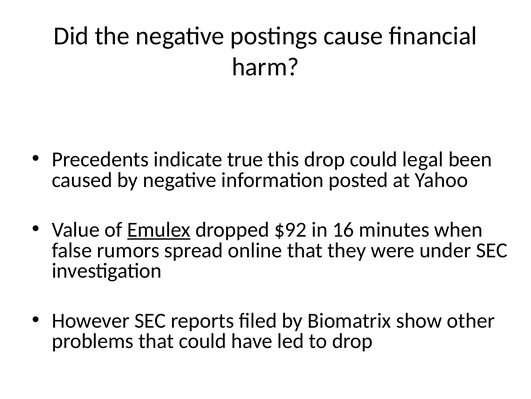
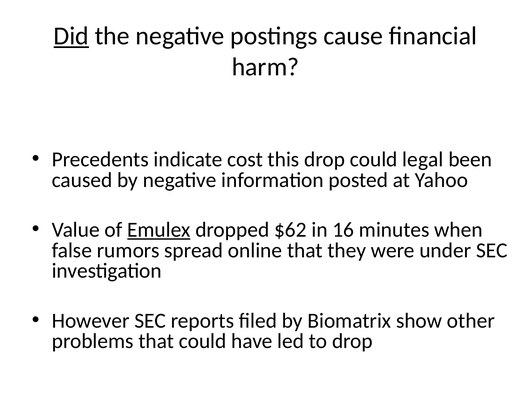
Did underline: none -> present
true: true -> cost
$92: $92 -> $62
